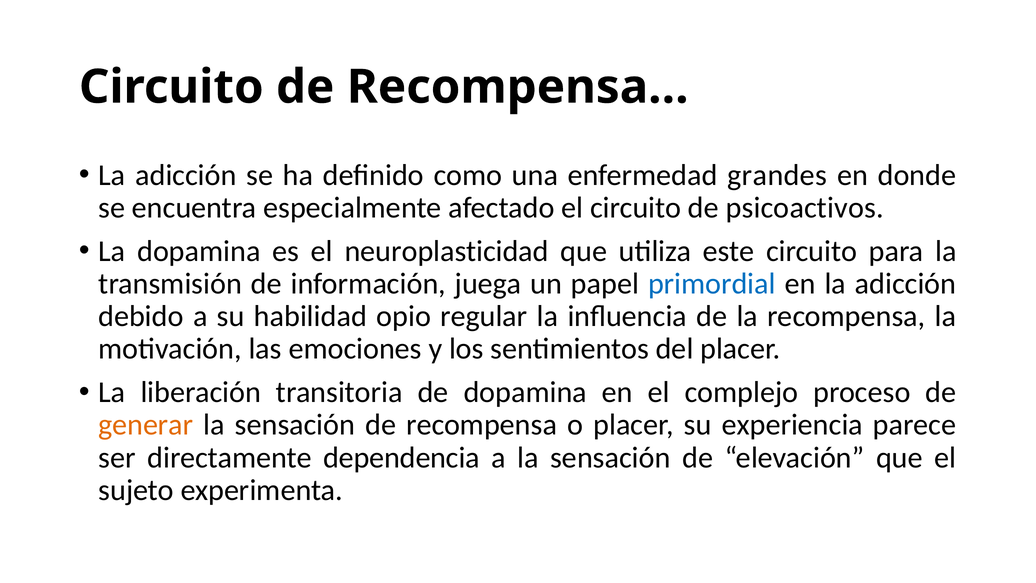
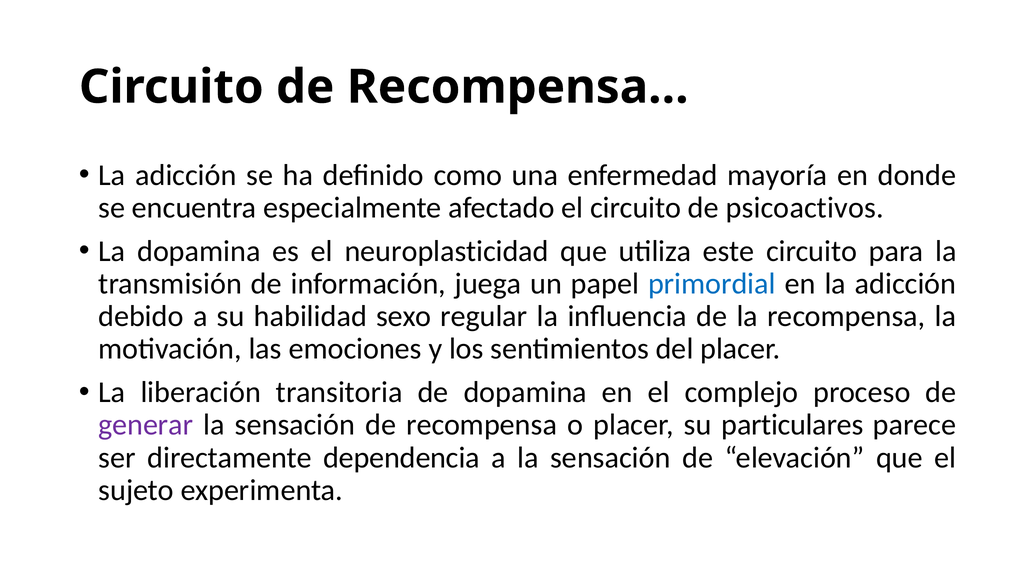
grandes: grandes -> mayoría
opio: opio -> sexo
generar colour: orange -> purple
experiencia: experiencia -> particulares
